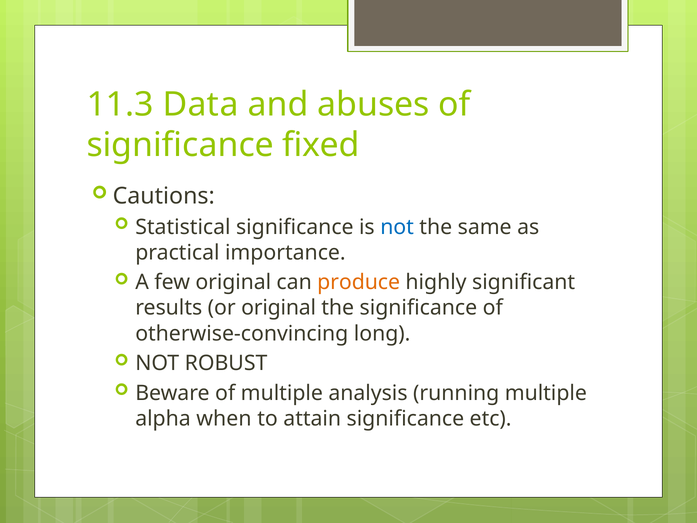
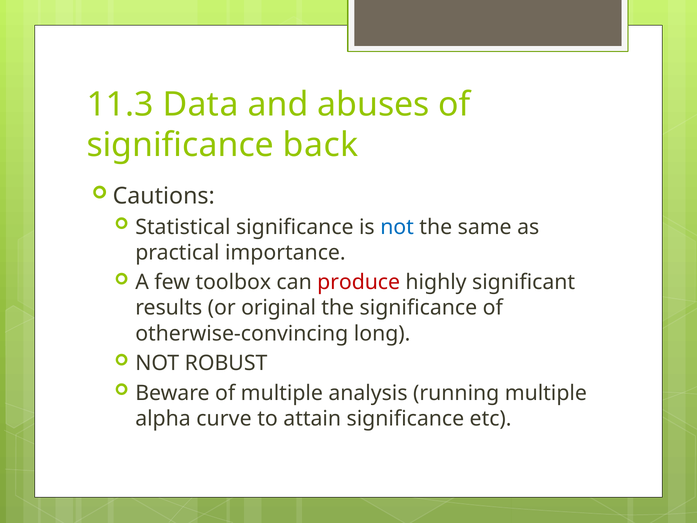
fixed: fixed -> back
few original: original -> toolbox
produce colour: orange -> red
when: when -> curve
